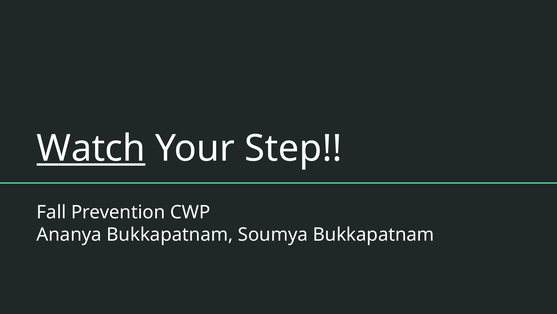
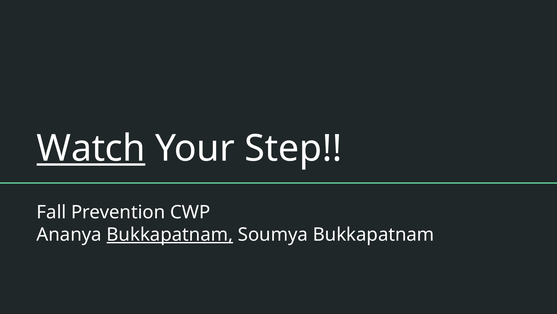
Bukkapatnam at (170, 234) underline: none -> present
